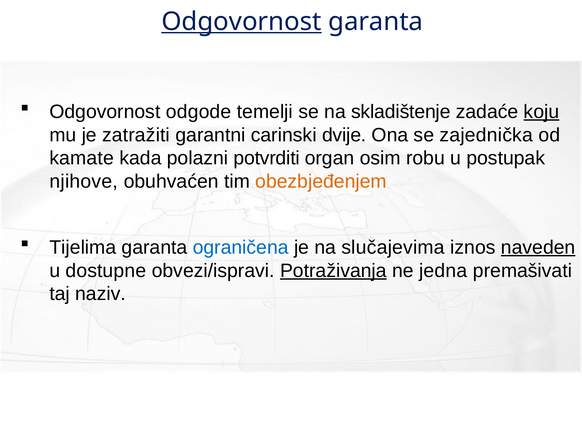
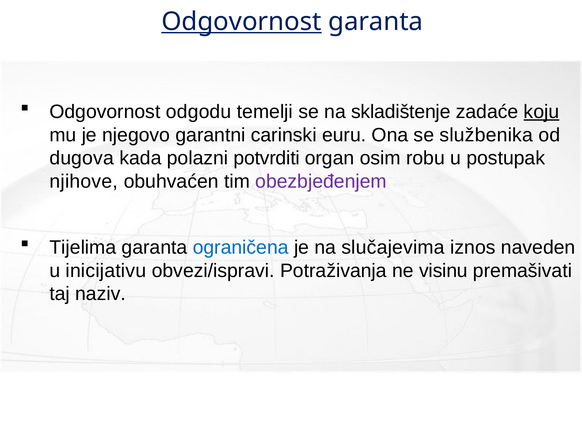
odgode: odgode -> odgodu
zatražiti: zatražiti -> njegovo
dvije: dvije -> euru
zajednička: zajednička -> službenika
kamate: kamate -> dugova
obezbjeđenjem colour: orange -> purple
naveden underline: present -> none
dostupne: dostupne -> inicijativu
Potraživanja underline: present -> none
jedna: jedna -> visinu
